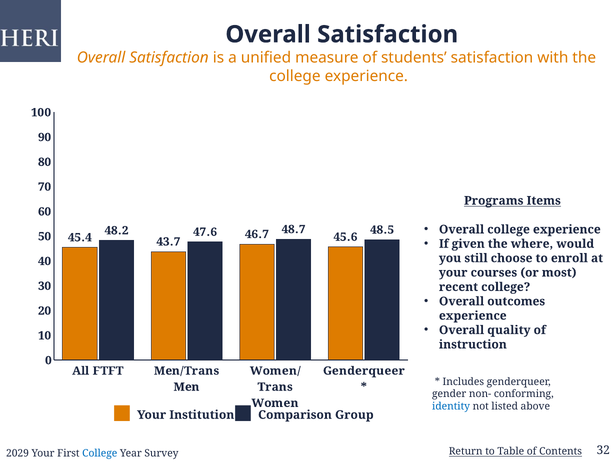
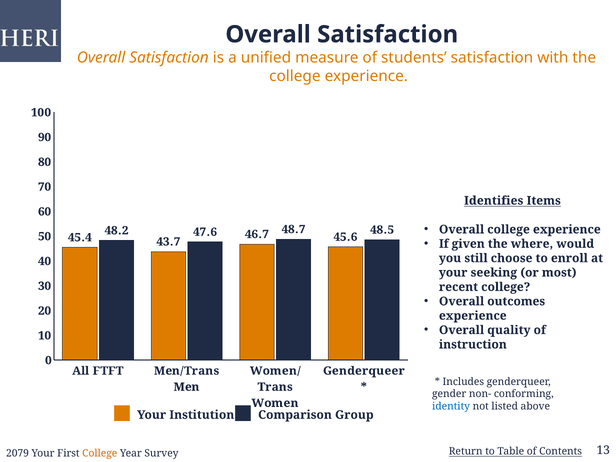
Programs: Programs -> Identifies
courses: courses -> seeking
2029: 2029 -> 2079
College at (100, 453) colour: blue -> orange
32: 32 -> 13
